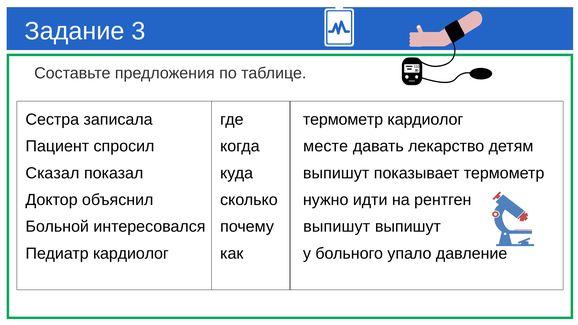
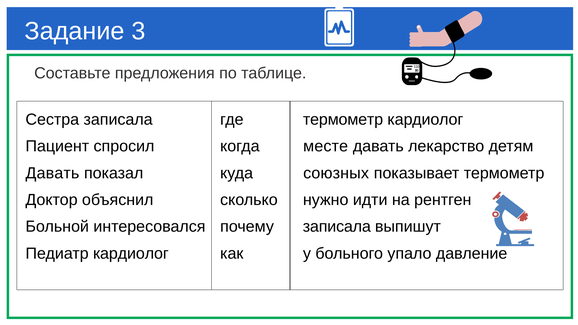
Сказал at (52, 173): Сказал -> Давать
выпишут at (336, 173): выпишут -> союзных
выпишут at (337, 227): выпишут -> записала
